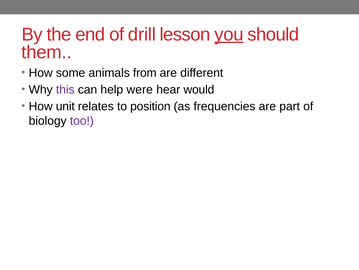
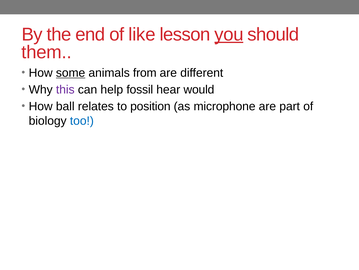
drill: drill -> like
some underline: none -> present
were: were -> fossil
unit: unit -> ball
frequencies: frequencies -> microphone
too colour: purple -> blue
